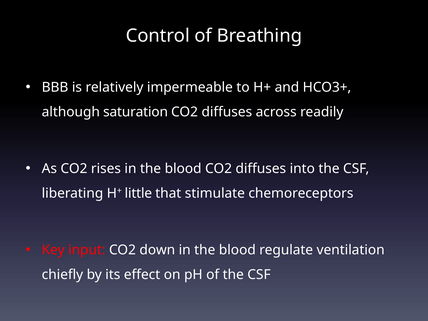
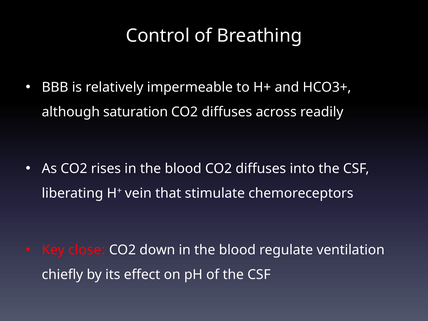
little: little -> vein
input: input -> close
